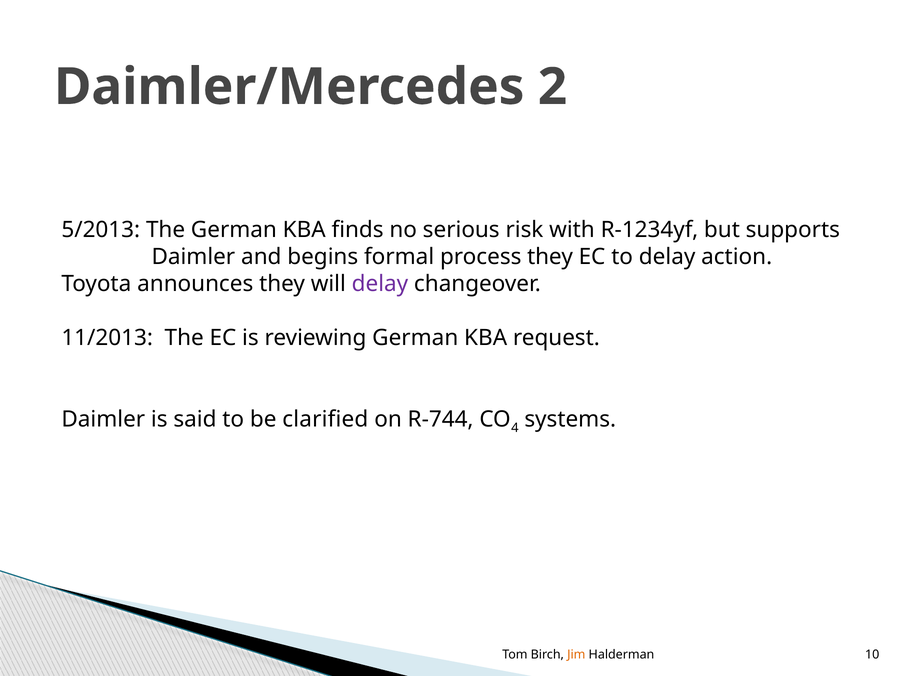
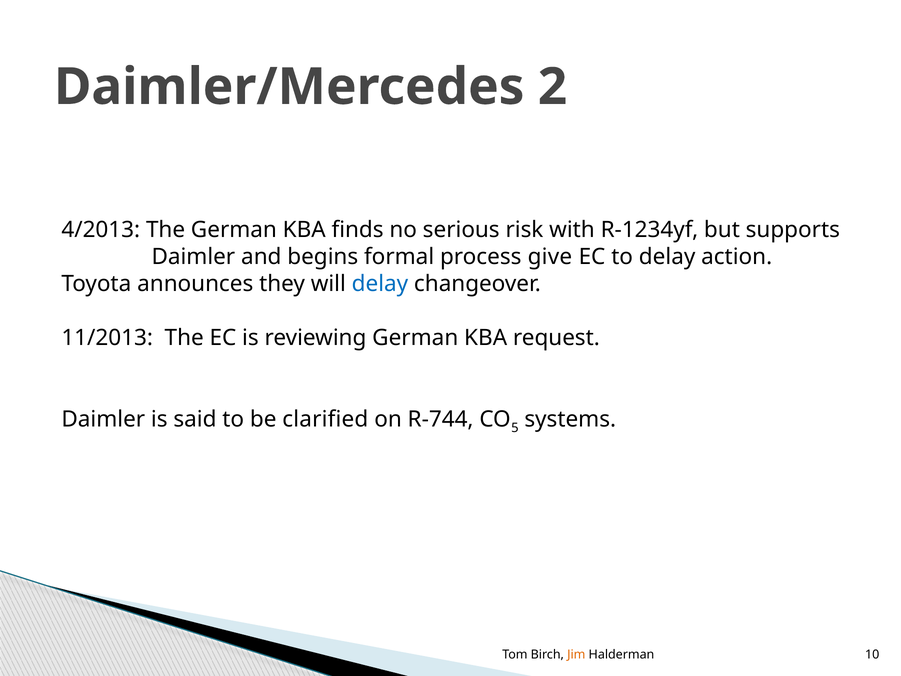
5/2013: 5/2013 -> 4/2013
process they: they -> give
delay at (380, 284) colour: purple -> blue
4: 4 -> 5
